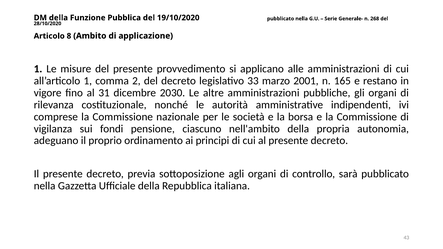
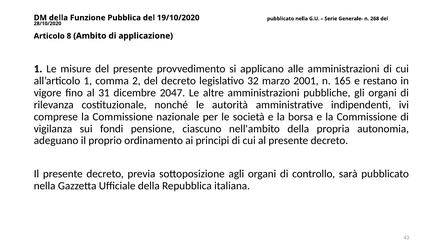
33: 33 -> 32
2030: 2030 -> 2047
